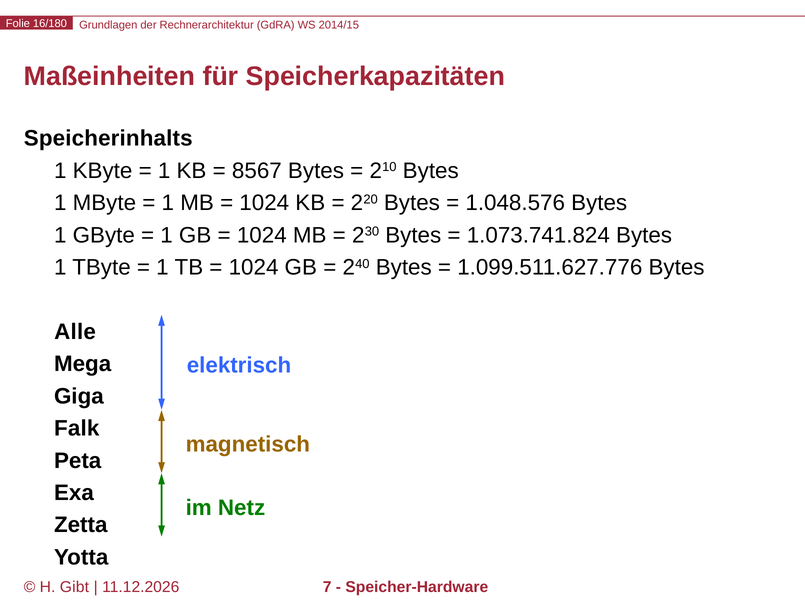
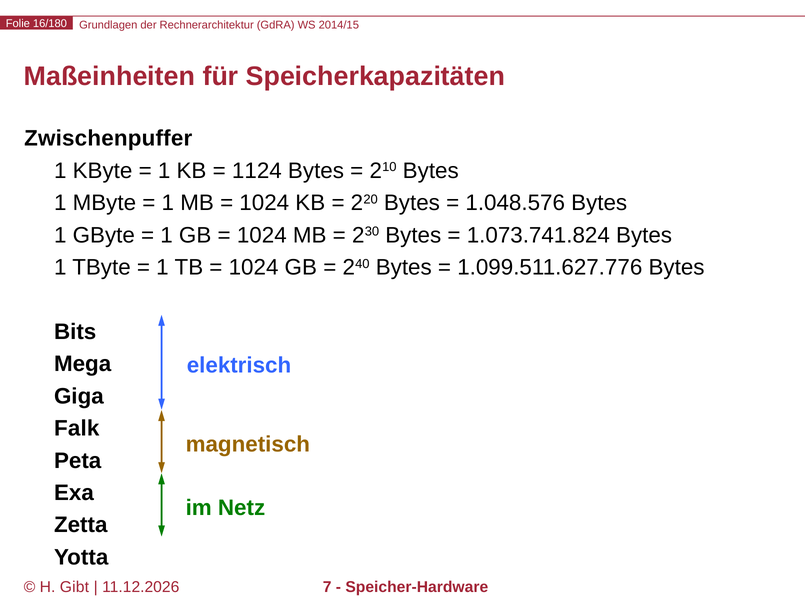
Speicherinhalts: Speicherinhalts -> Zwischenpuffer
8567: 8567 -> 1124
Alle: Alle -> Bits
